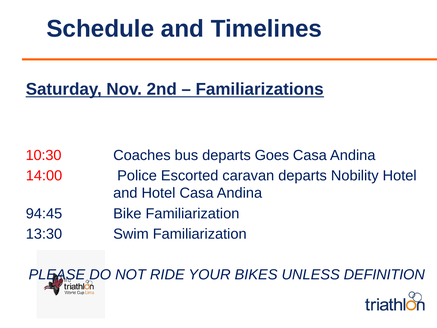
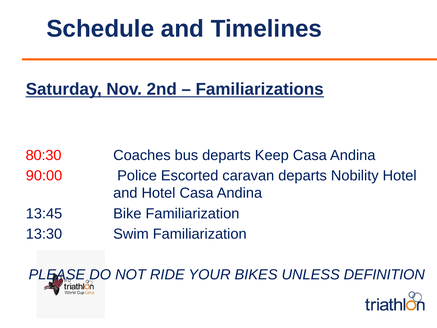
10:30: 10:30 -> 80:30
Goes: Goes -> Keep
14:00: 14:00 -> 90:00
94:45: 94:45 -> 13:45
